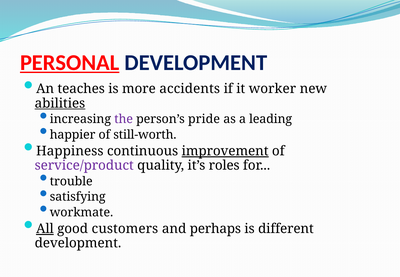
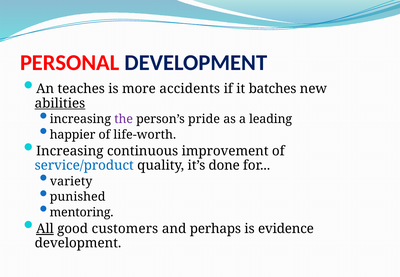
PERSONAL underline: present -> none
worker: worker -> batches
still-worth: still-worth -> life-worth
Happiness at (70, 151): Happiness -> Increasing
improvement underline: present -> none
service/product colour: purple -> blue
roles: roles -> done
trouble: trouble -> variety
satisfying: satisfying -> punished
workmate: workmate -> mentoring
different: different -> evidence
